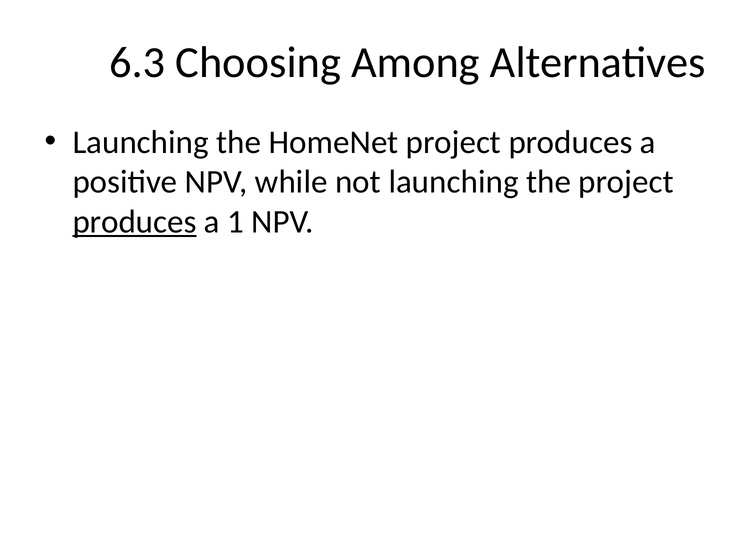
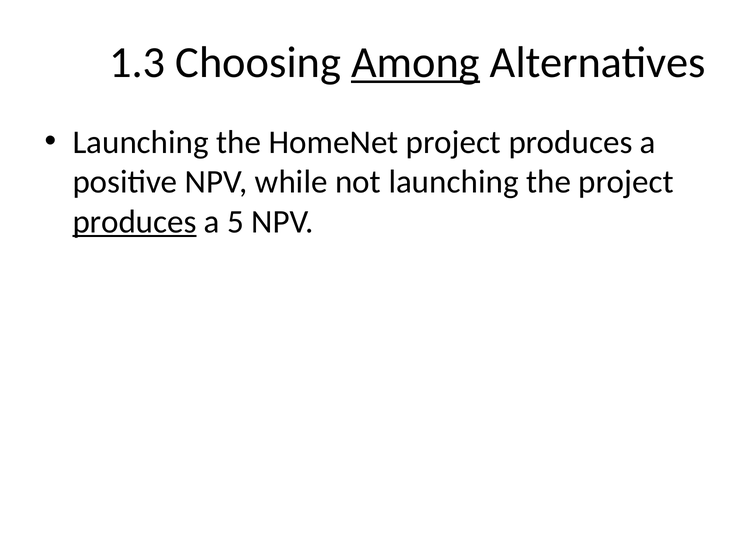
6.3: 6.3 -> 1.3
Among underline: none -> present
1: 1 -> 5
